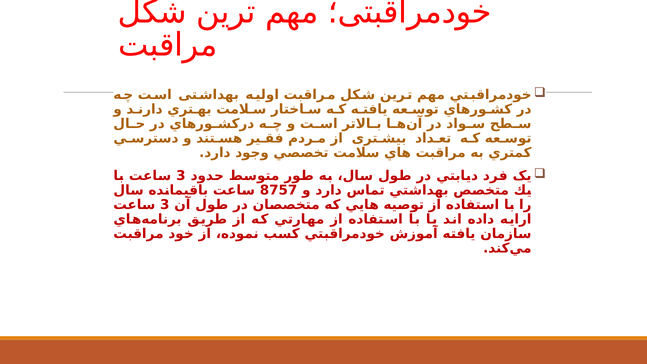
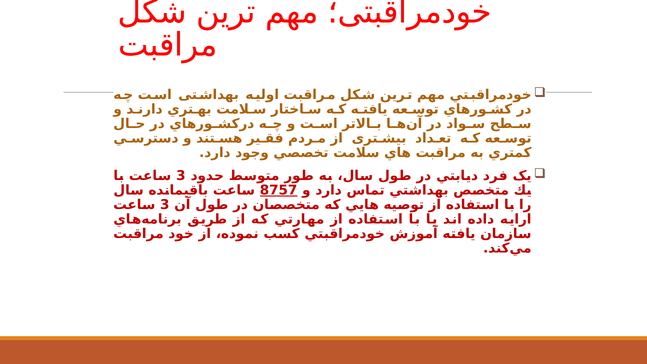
8757 underline: none -> present
